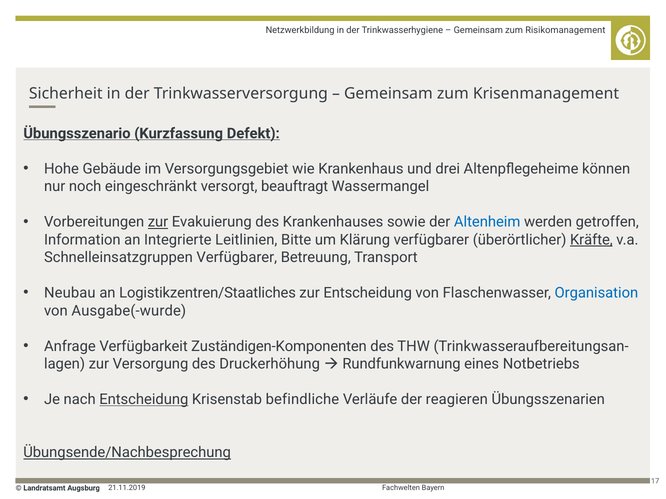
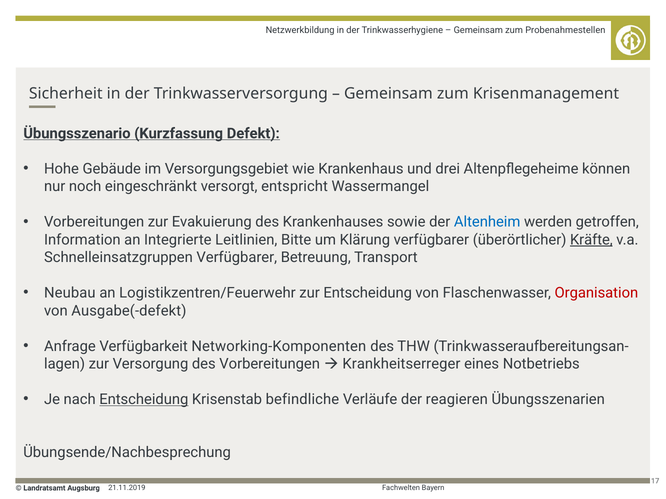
Risikomanagement: Risikomanagement -> Probenahmestellen
beauftragt: beauftragt -> entspricht
zur at (158, 222) underline: present -> none
Logistikzentren/Staatliches: Logistikzentren/Staatliches -> Logistikzentren/Feuerwehr
Organisation colour: blue -> red
Ausgabe(-wurde: Ausgabe(-wurde -> Ausgabe(-defekt
Zuständigen-Komponenten: Zuständigen-Komponenten -> Networking-Komponenten
des Druckerhöhung: Druckerhöhung -> Vorbereitungen
Rundfunkwarnung: Rundfunkwarnung -> Krankheitserreger
Übungsende/Nachbesprechung underline: present -> none
